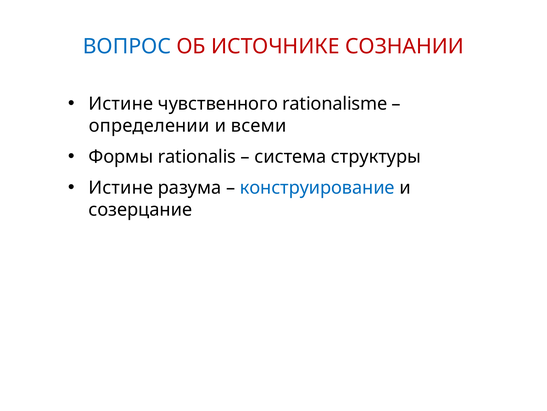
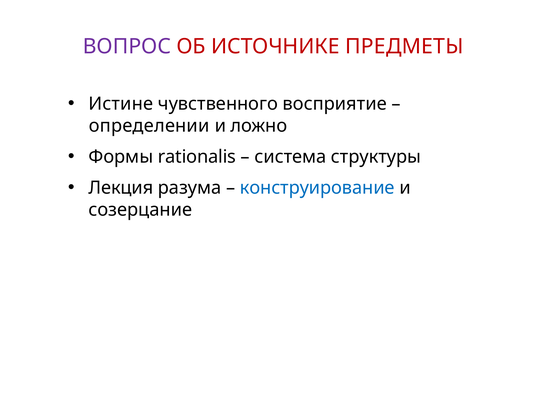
ВОПРОС colour: blue -> purple
СОЗНАНИИ: СОЗНАНИИ -> ПРЕДМЕТЫ
rationalisme: rationalisme -> восприятие
всеми: всеми -> ложно
Истине at (121, 188): Истине -> Лекция
